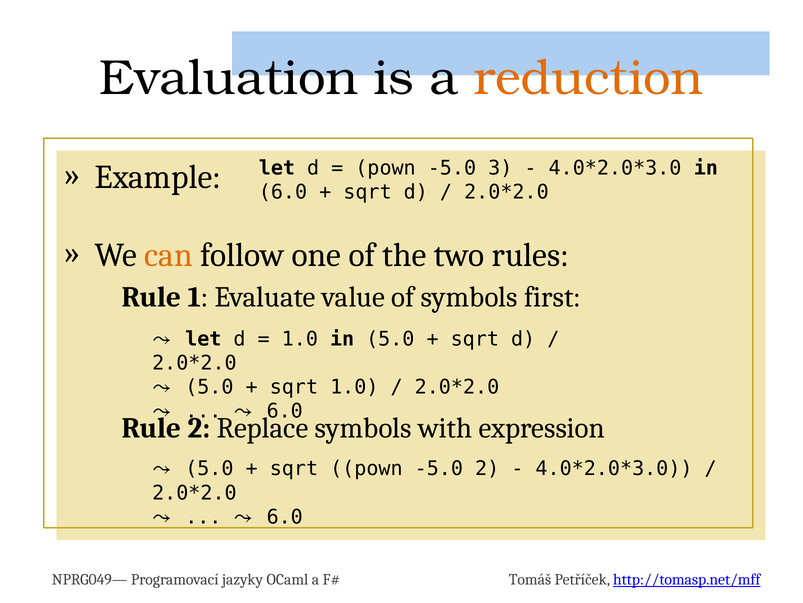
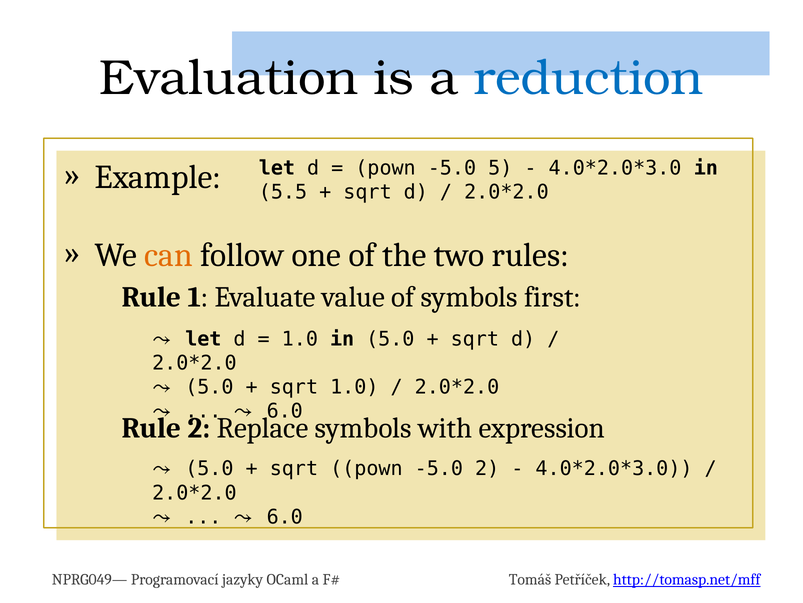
reduction colour: orange -> blue
3: 3 -> 5
6.0 at (283, 192): 6.0 -> 5.5
